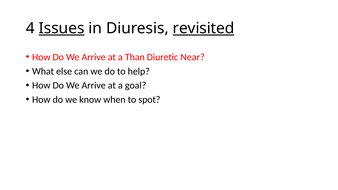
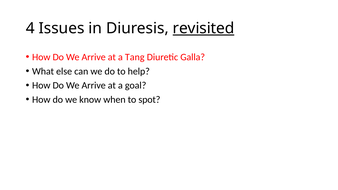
Issues underline: present -> none
Than: Than -> Tang
Near: Near -> Galla
